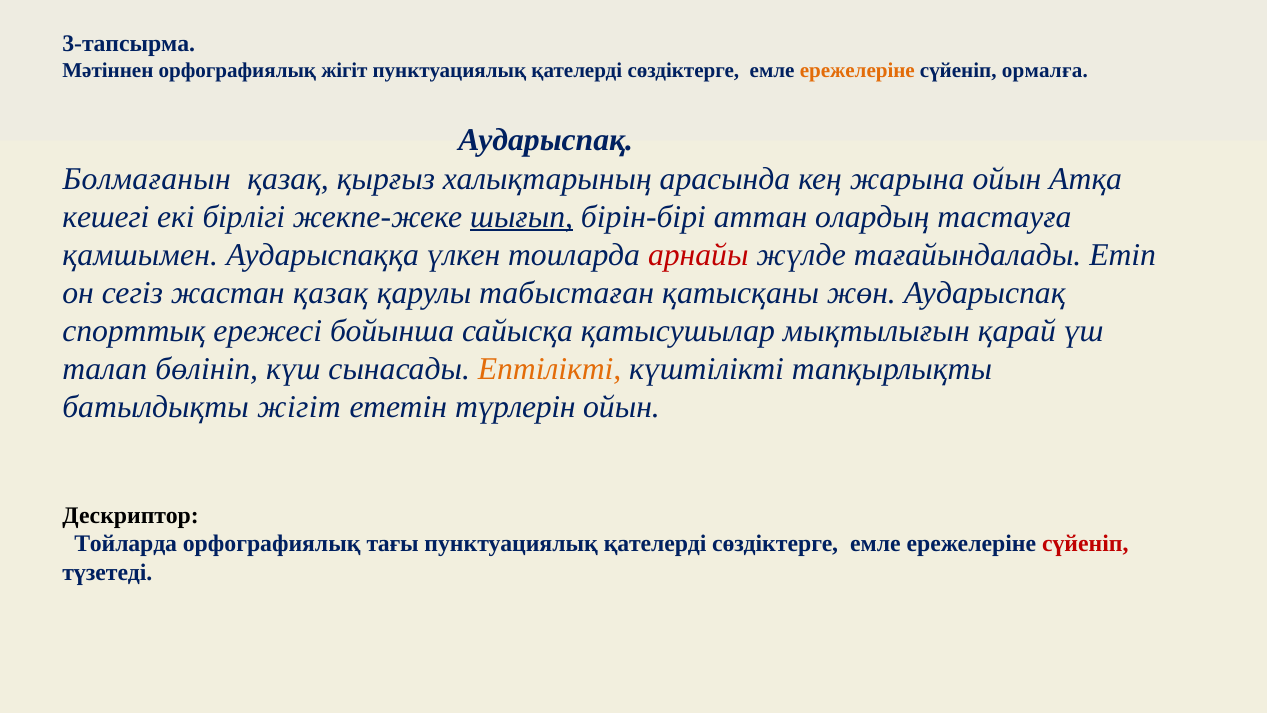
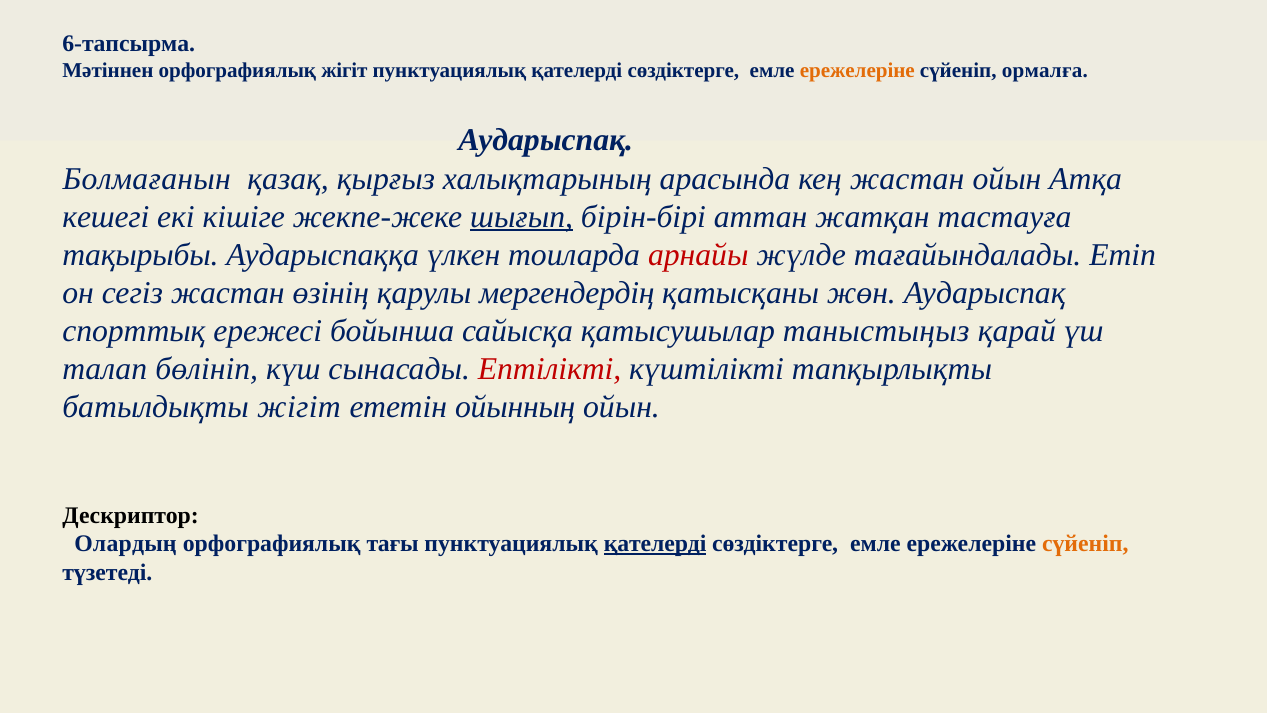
3-тапсырма: 3-тапсырма -> 6-тапсырма
кең жарына: жарына -> жастан
бірлігі: бірлігі -> кішіге
олардың: олардың -> жатқан
қамшымен: қамшымен -> тақырыбы
жастан қазақ: қазақ -> өзінің
табыстаған: табыстаған -> мергендердің
мықтылығын: мықтылығын -> таныстыңыз
Ептілікті colour: orange -> red
түрлерін: түрлерін -> ойынның
Тойларда: Тойларда -> Олардың
қателерді at (655, 544) underline: none -> present
сүйеніп at (1085, 544) colour: red -> orange
